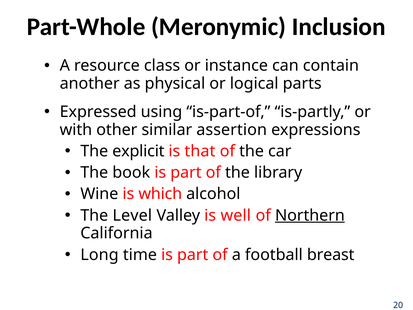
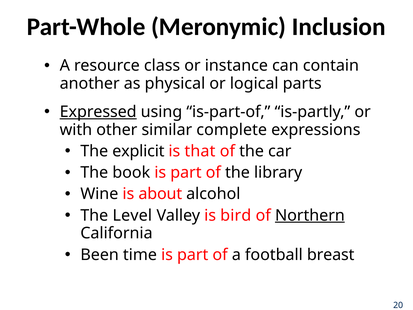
Expressed underline: none -> present
assertion: assertion -> complete
which: which -> about
well: well -> bird
Long: Long -> Been
